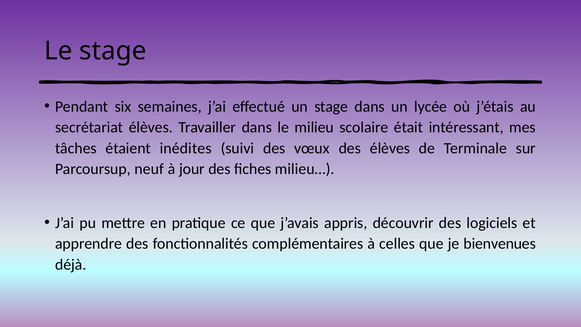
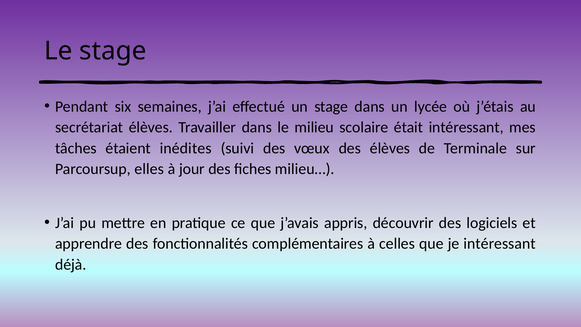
neuf: neuf -> elles
je bienvenues: bienvenues -> intéressant
